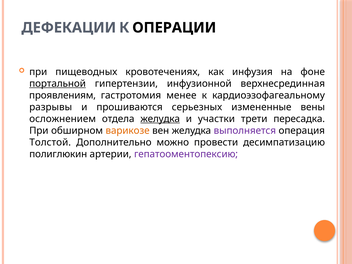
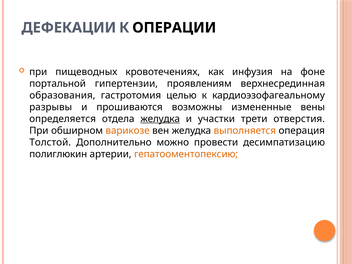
портальной underline: present -> none
инфузионной: инфузионной -> проявлениям
проявлениям: проявлениям -> образования
менее: менее -> целью
серьезных: серьезных -> возможны
осложнением: осложнением -> определяется
пересадка: пересадка -> отверстия
выполняется colour: purple -> orange
гепатооментопексию colour: purple -> orange
